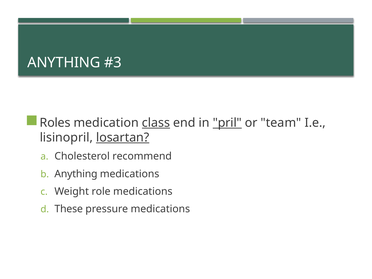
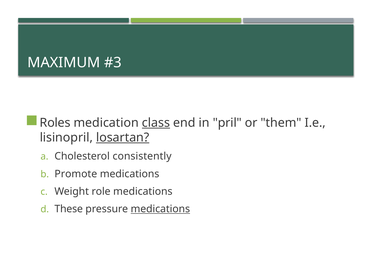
ANYTHING at (64, 62): ANYTHING -> MAXIMUM
pril underline: present -> none
team: team -> them
recommend: recommend -> consistently
Anything at (76, 174): Anything -> Promote
medications at (160, 209) underline: none -> present
